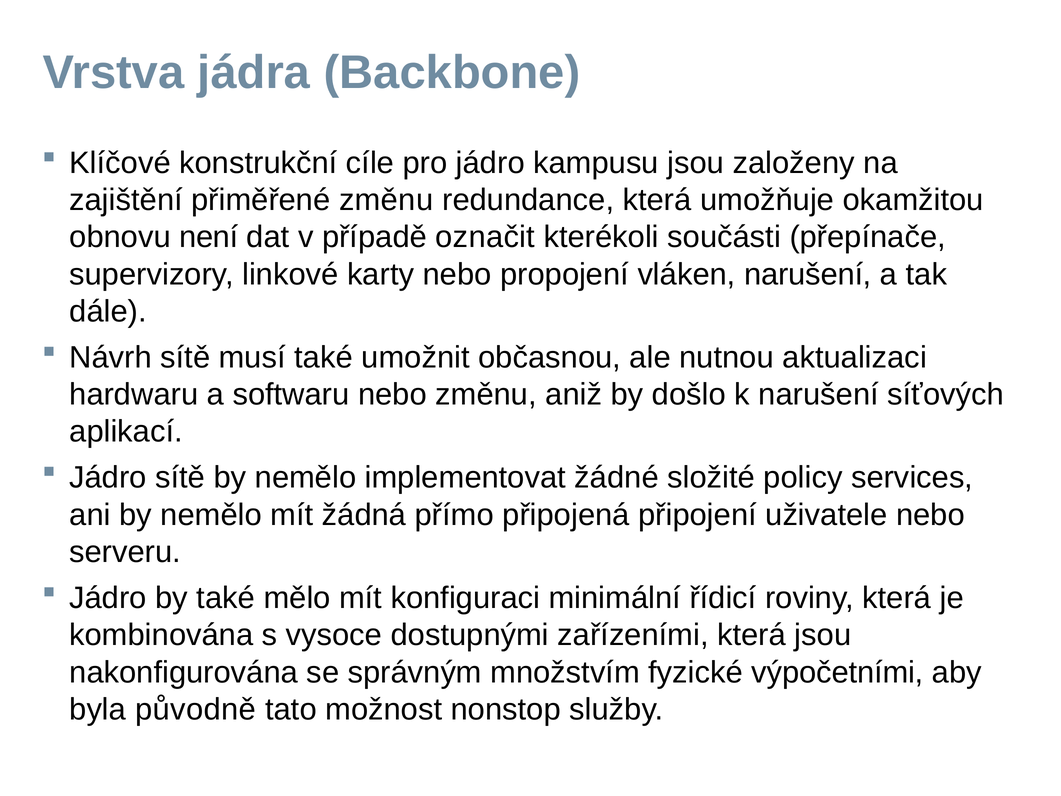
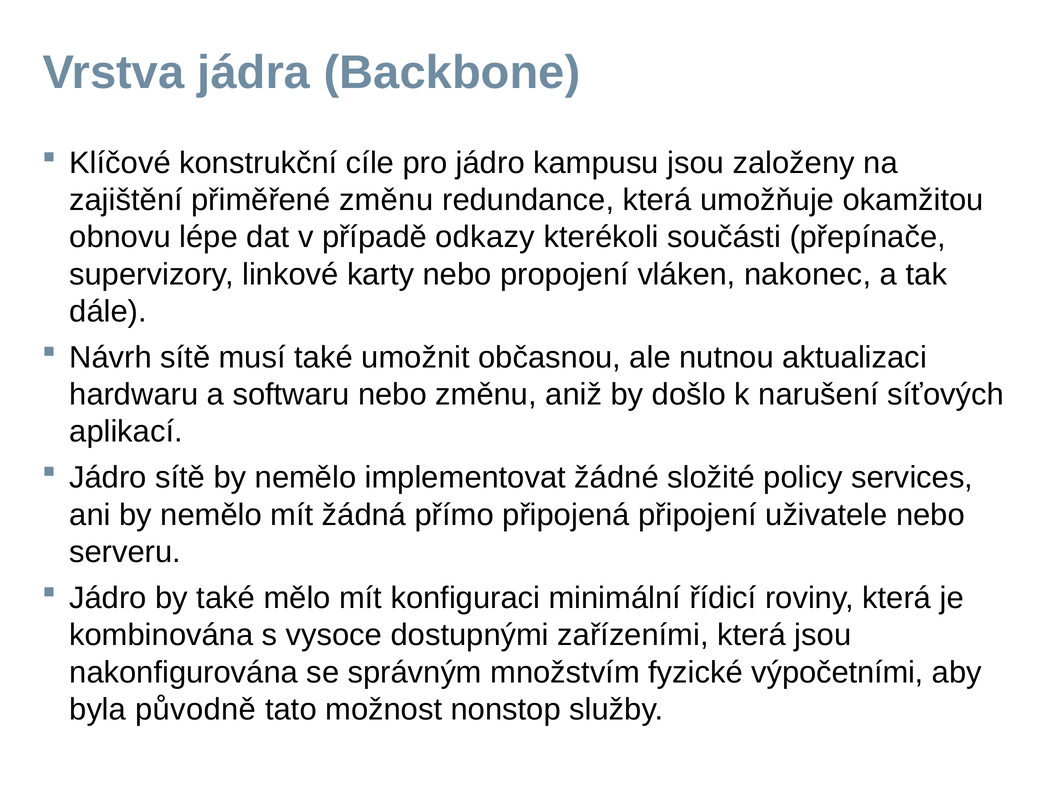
není: není -> lépe
označit: označit -> odkazy
vláken narušení: narušení -> nakonec
